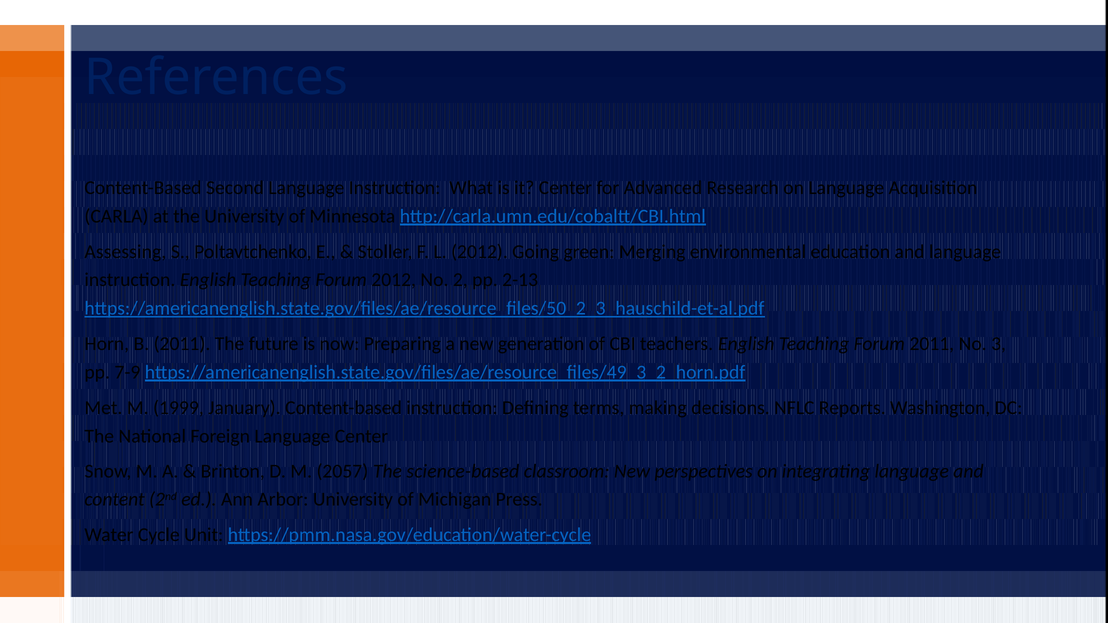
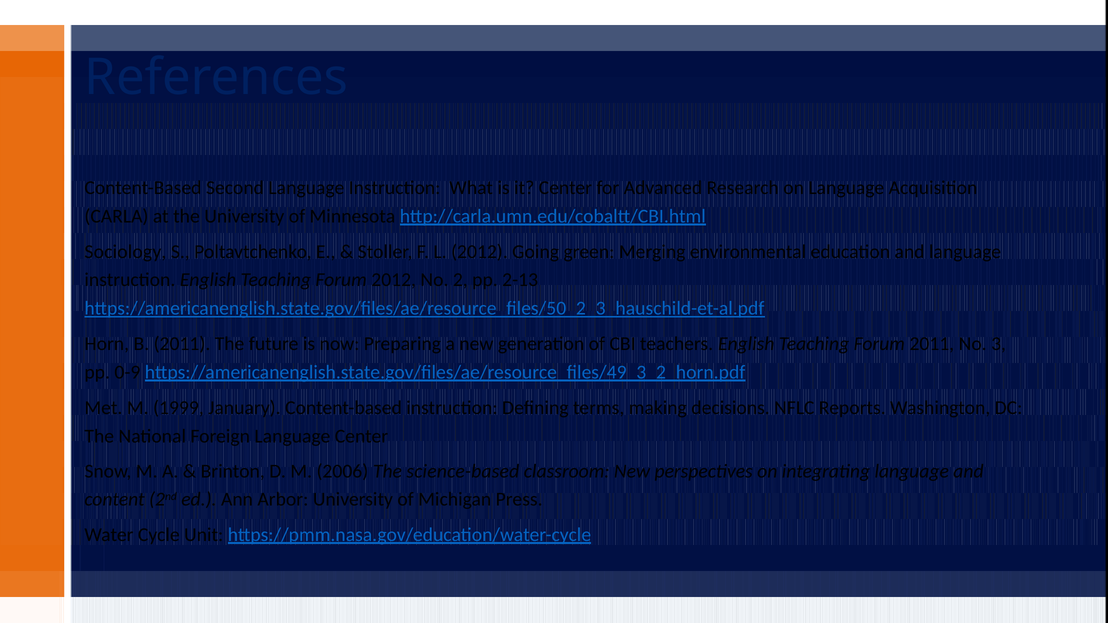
Assessing: Assessing -> Sociology
7-9: 7-9 -> 0-9
2057: 2057 -> 2006
